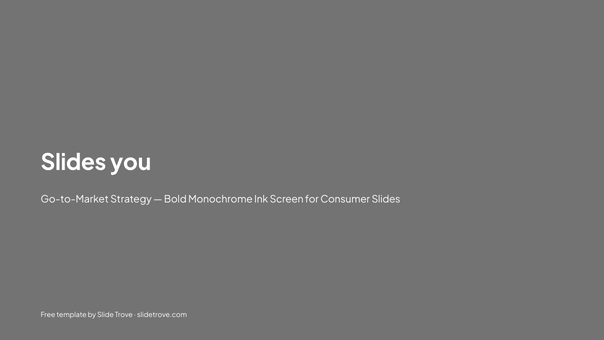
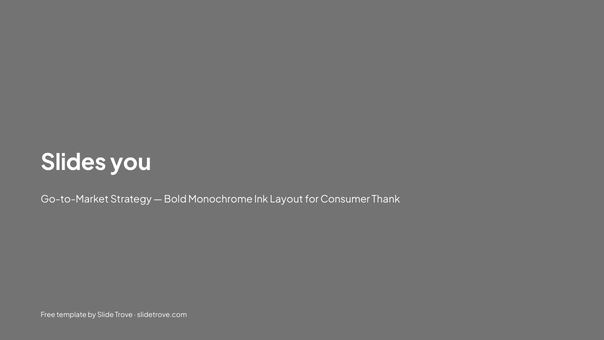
Screen: Screen -> Layout
Consumer Slides: Slides -> Thank
